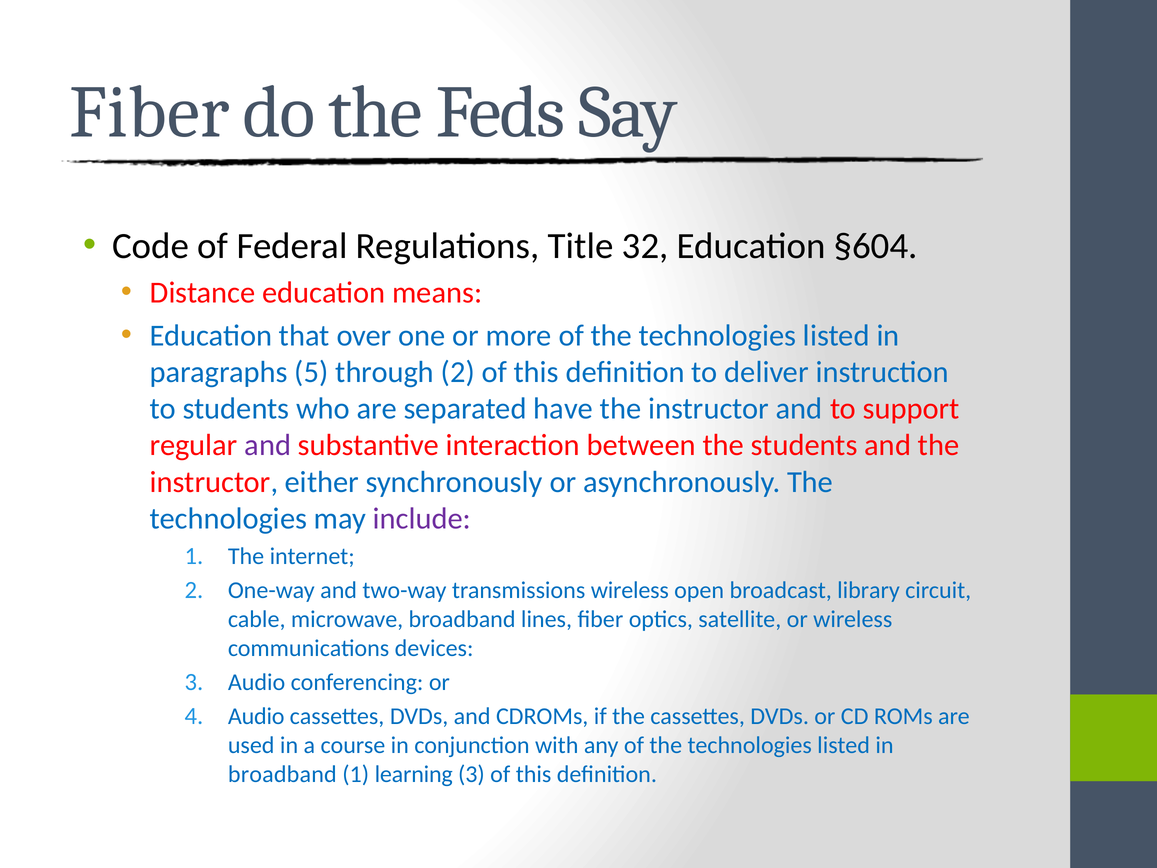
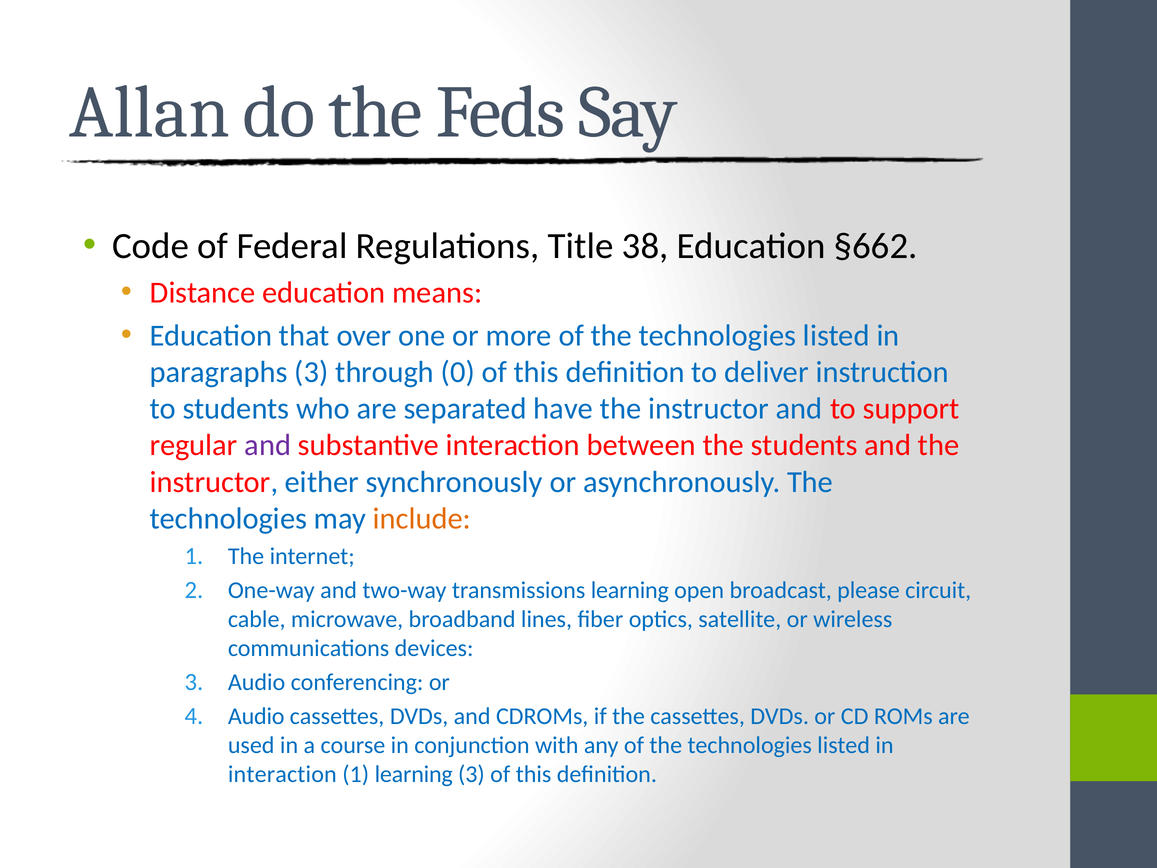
Fiber at (149, 112): Fiber -> Allan
32: 32 -> 38
§604: §604 -> §662
paragraphs 5: 5 -> 3
through 2: 2 -> 0
include colour: purple -> orange
transmissions wireless: wireless -> learning
library: library -> please
broadband at (282, 774): broadband -> interaction
